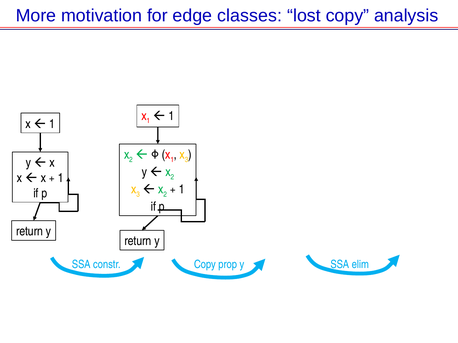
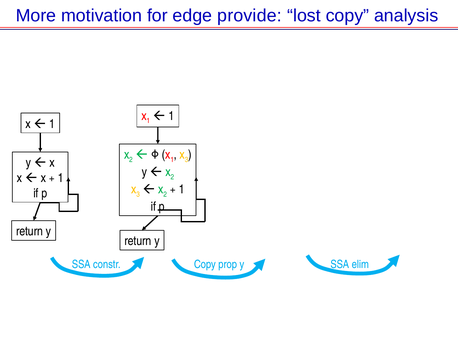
classes: classes -> provide
